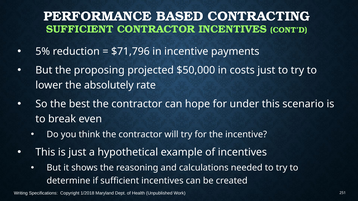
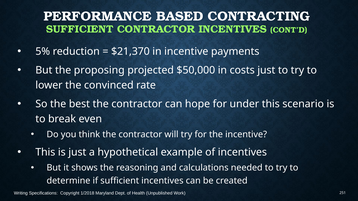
$71,796: $71,796 -> $21,370
absolutely: absolutely -> convinced
